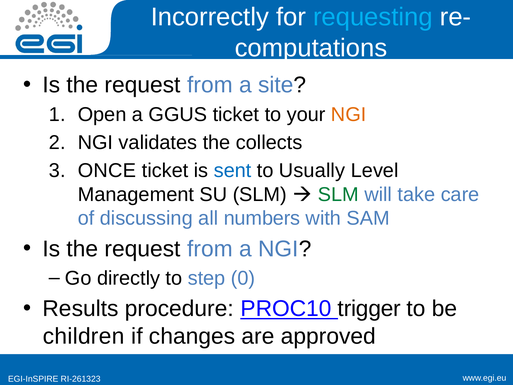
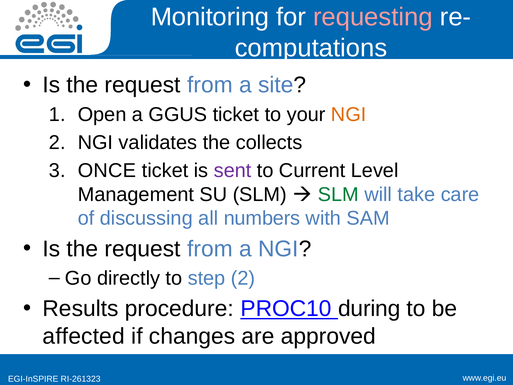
Incorrectly: Incorrectly -> Monitoring
requesting colour: light blue -> pink
sent colour: blue -> purple
Usually: Usually -> Current
step 0: 0 -> 2
trigger: trigger -> during
children: children -> affected
